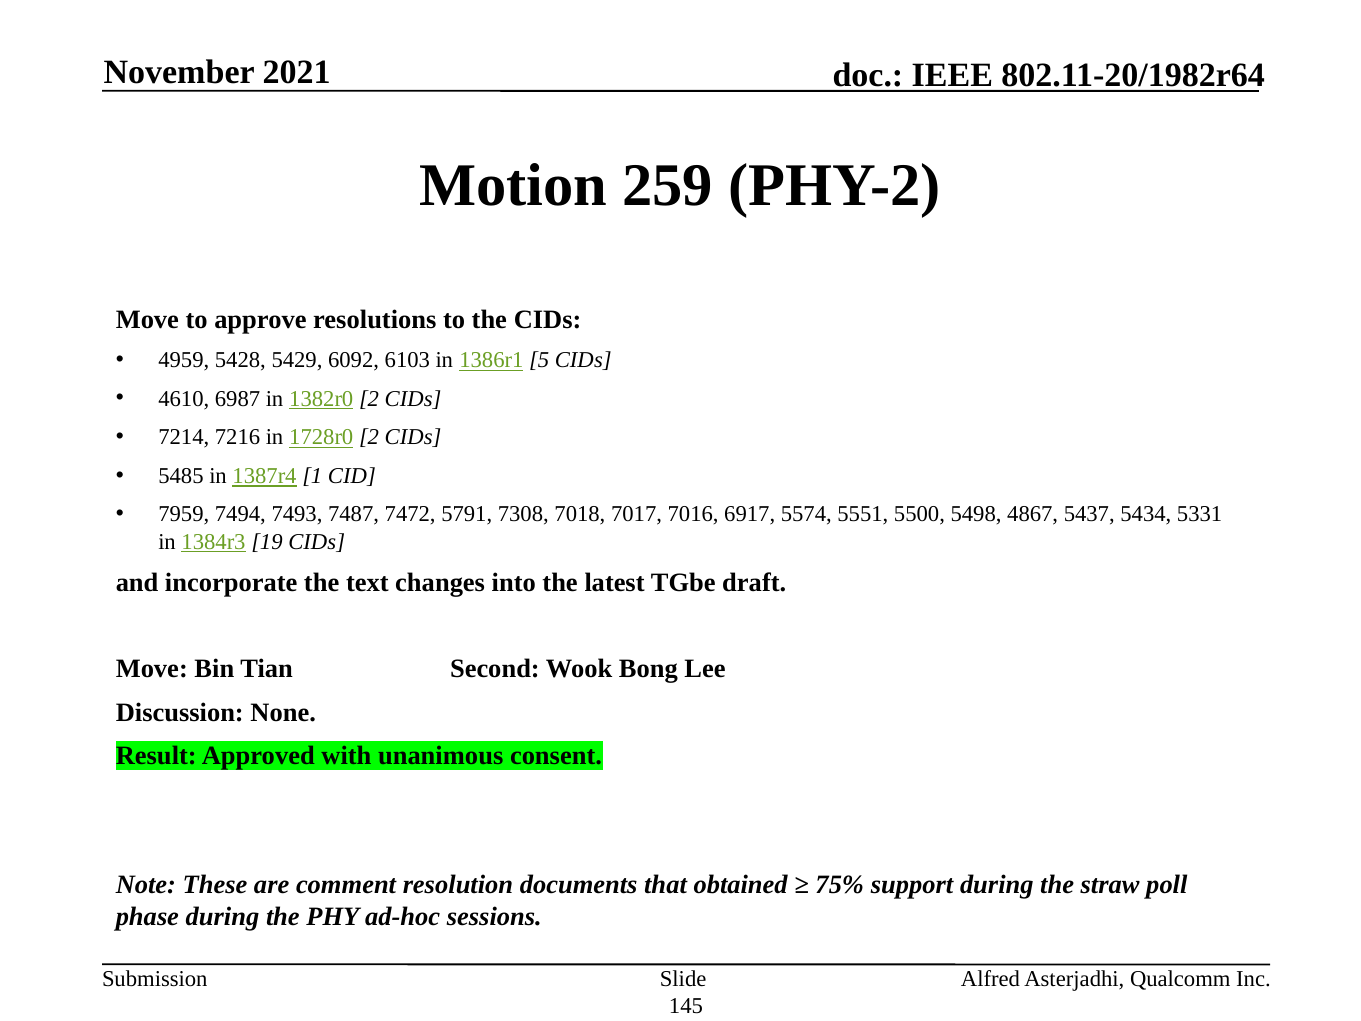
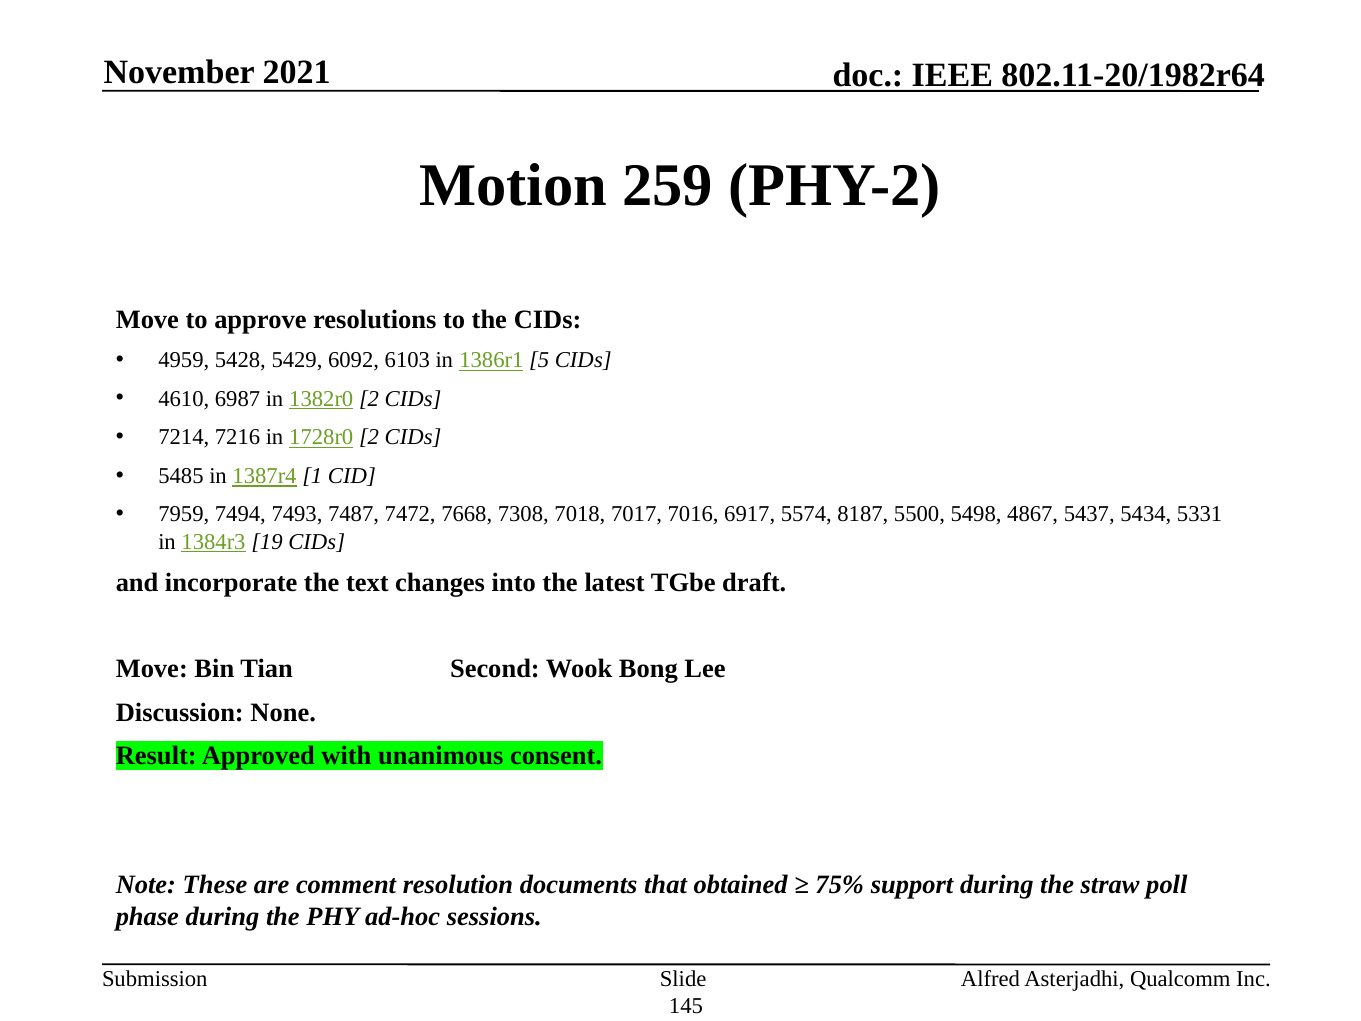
5791: 5791 -> 7668
5551: 5551 -> 8187
